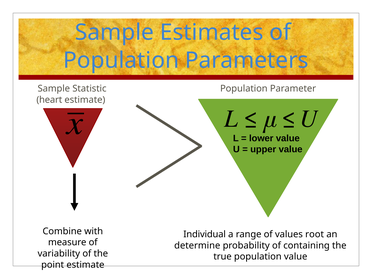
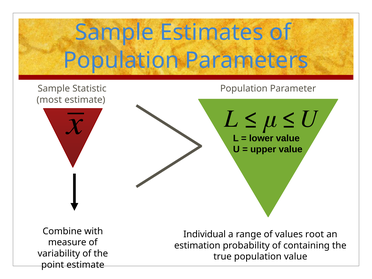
heart: heart -> most
determine: determine -> estimation
